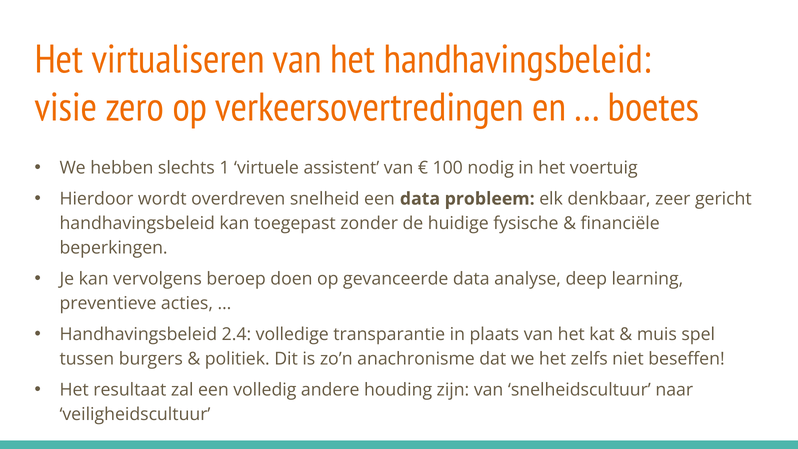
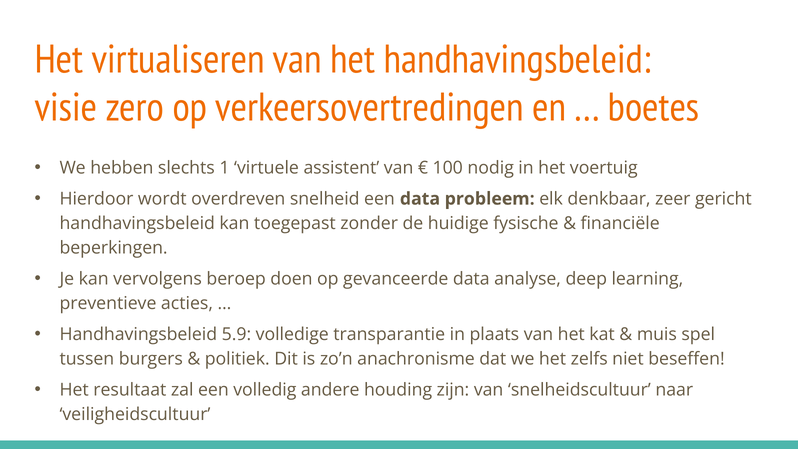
2.4: 2.4 -> 5.9
